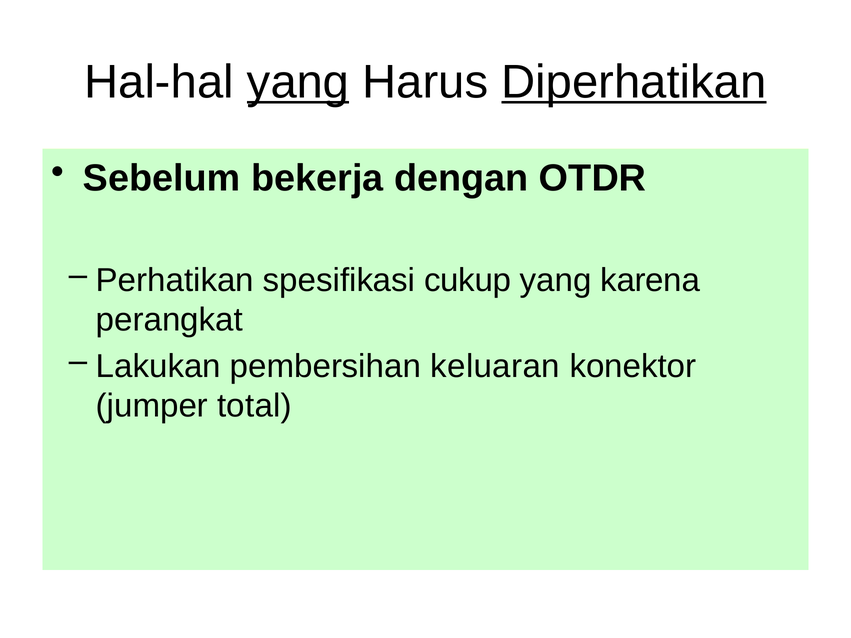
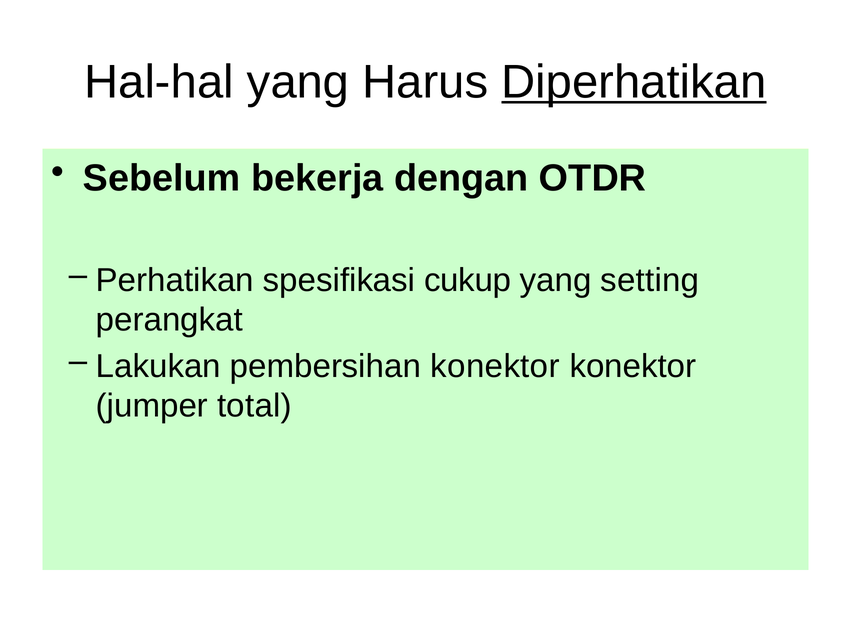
yang at (298, 82) underline: present -> none
karena: karena -> setting
keluaran at (495, 366): keluaran -> konektor
